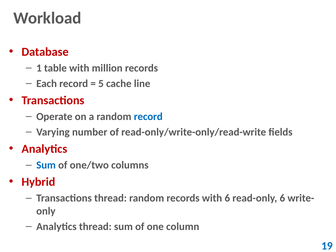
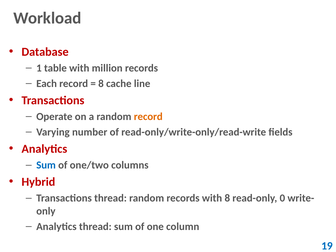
5 at (101, 84): 5 -> 8
record at (148, 117) colour: blue -> orange
with 6: 6 -> 8
read-only 6: 6 -> 0
